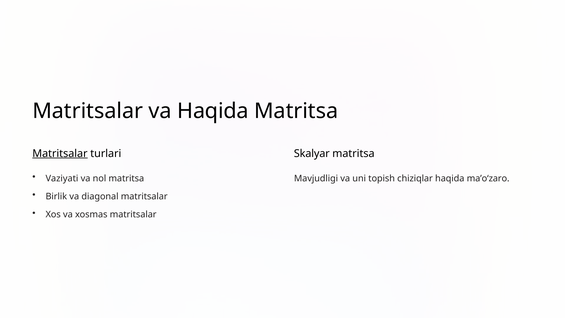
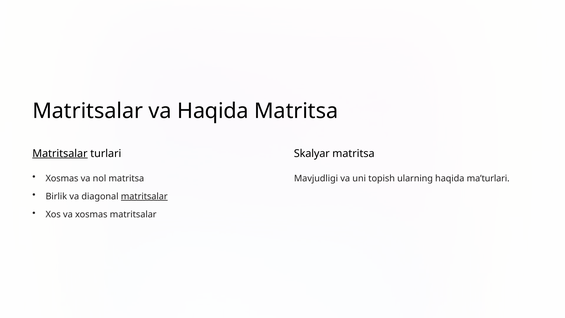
Vaziyati at (62, 178): Vaziyati -> Xosmas
chiziqlar: chiziqlar -> ularning
ma’oʻzaro: ma’oʻzaro -> ma’turlari
matritsalar at (144, 196) underline: none -> present
